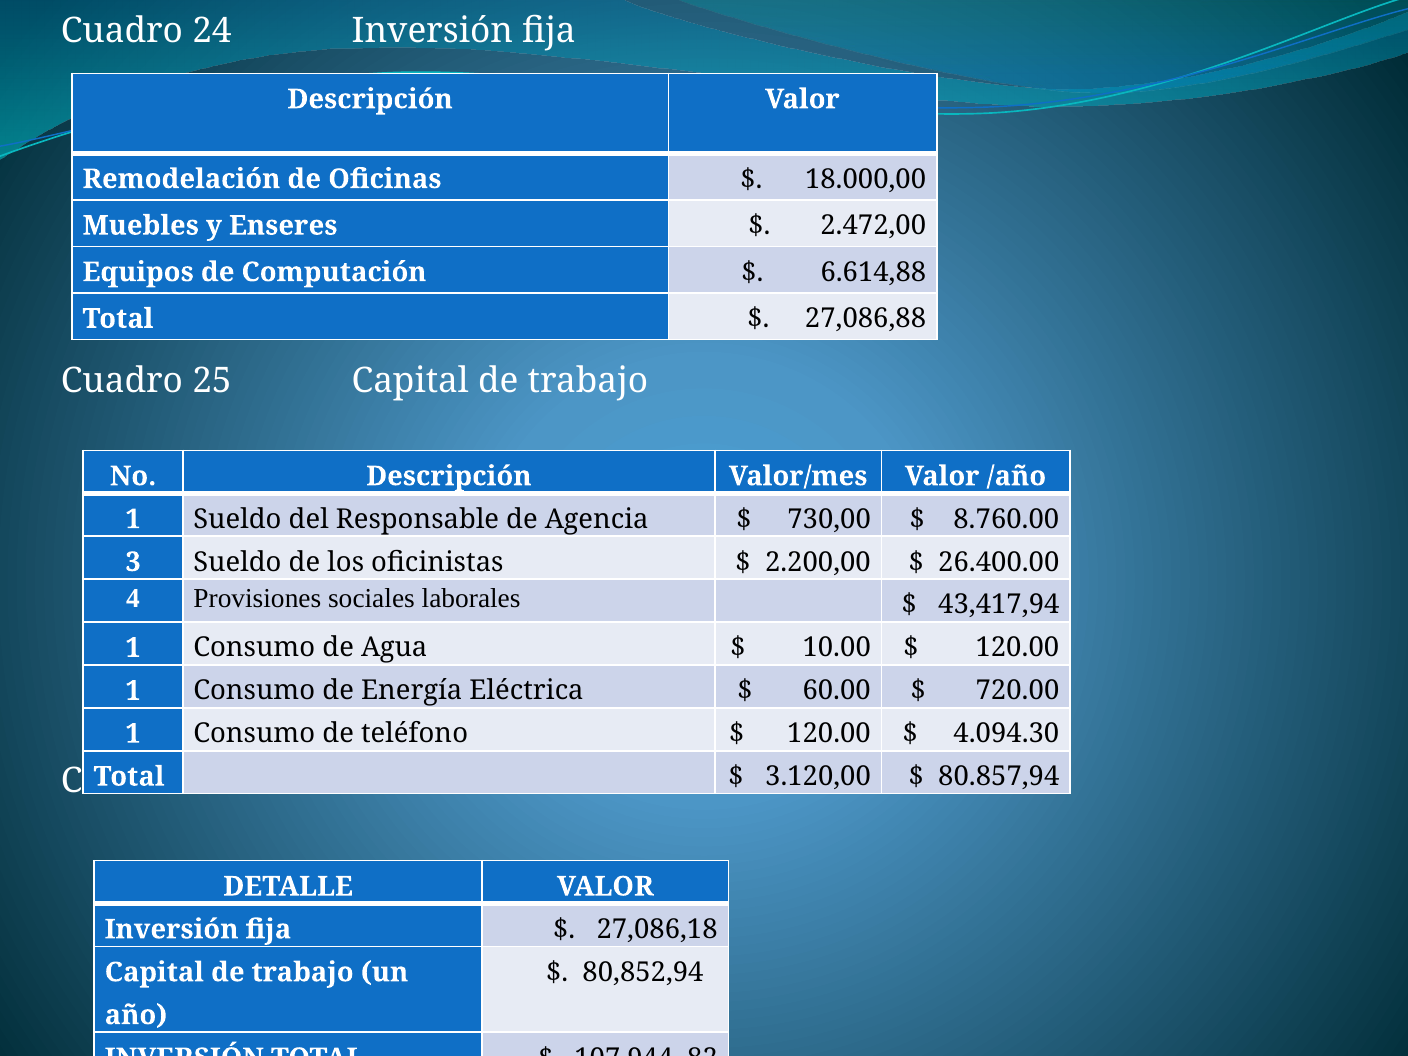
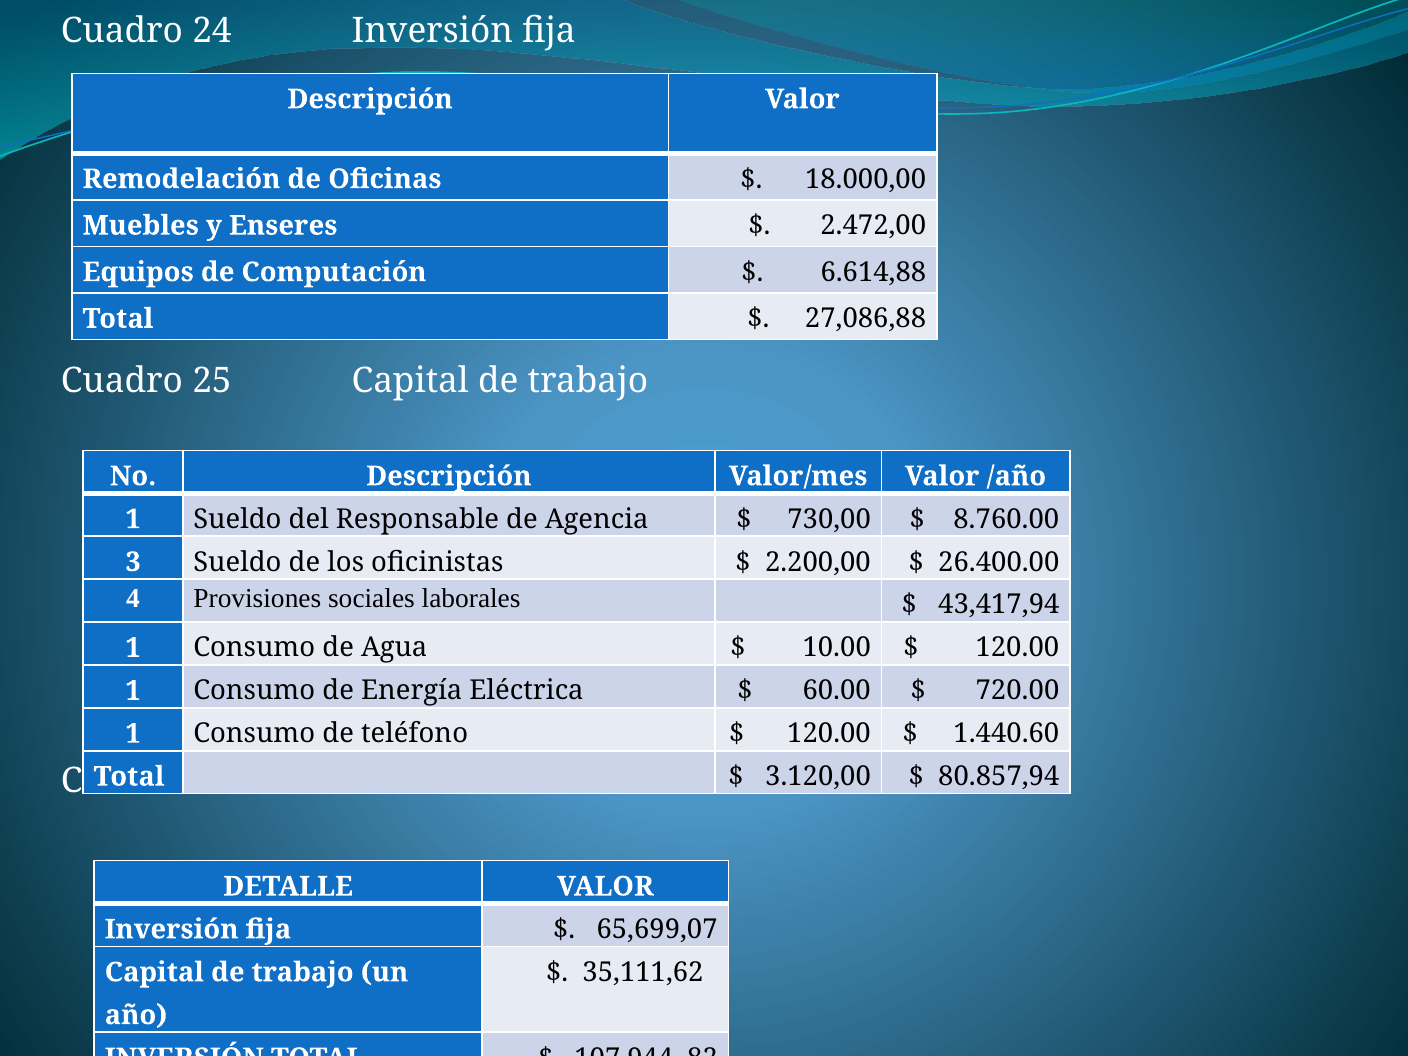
4.094.30: 4.094.30 -> 1.440.60
27,086,18: 27,086,18 -> 65,699,07
80,852,94: 80,852,94 -> 35,111,62
